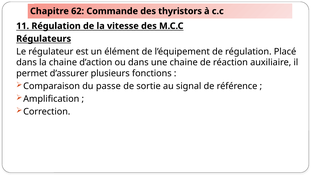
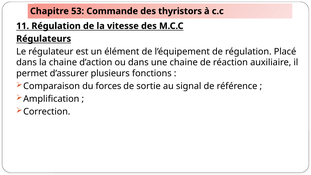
62: 62 -> 53
passe: passe -> forces
